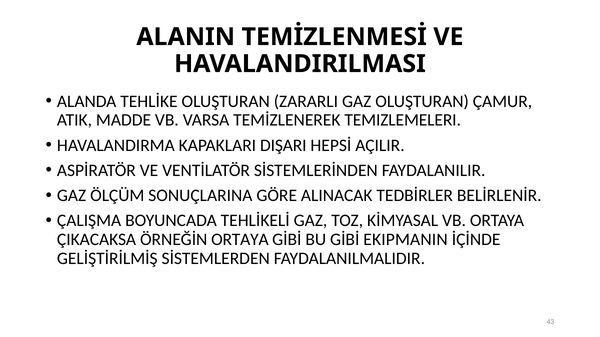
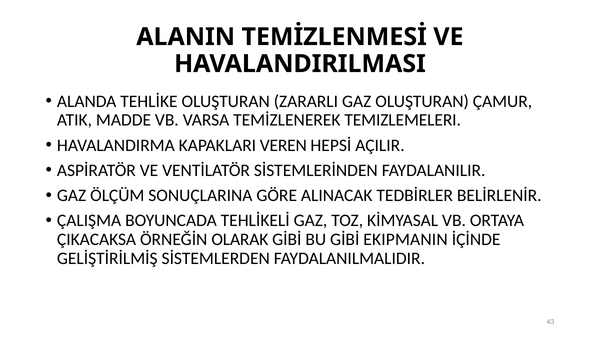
DIŞARI: DIŞARI -> VEREN
ÖRNEĞİN ORTAYA: ORTAYA -> OLARAK
